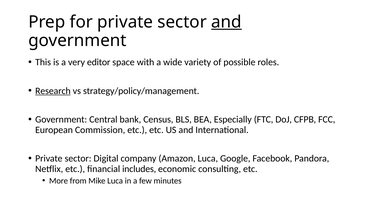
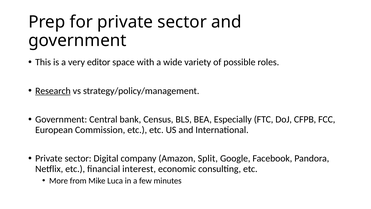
and at (226, 22) underline: present -> none
Amazon Luca: Luca -> Split
includes: includes -> interest
